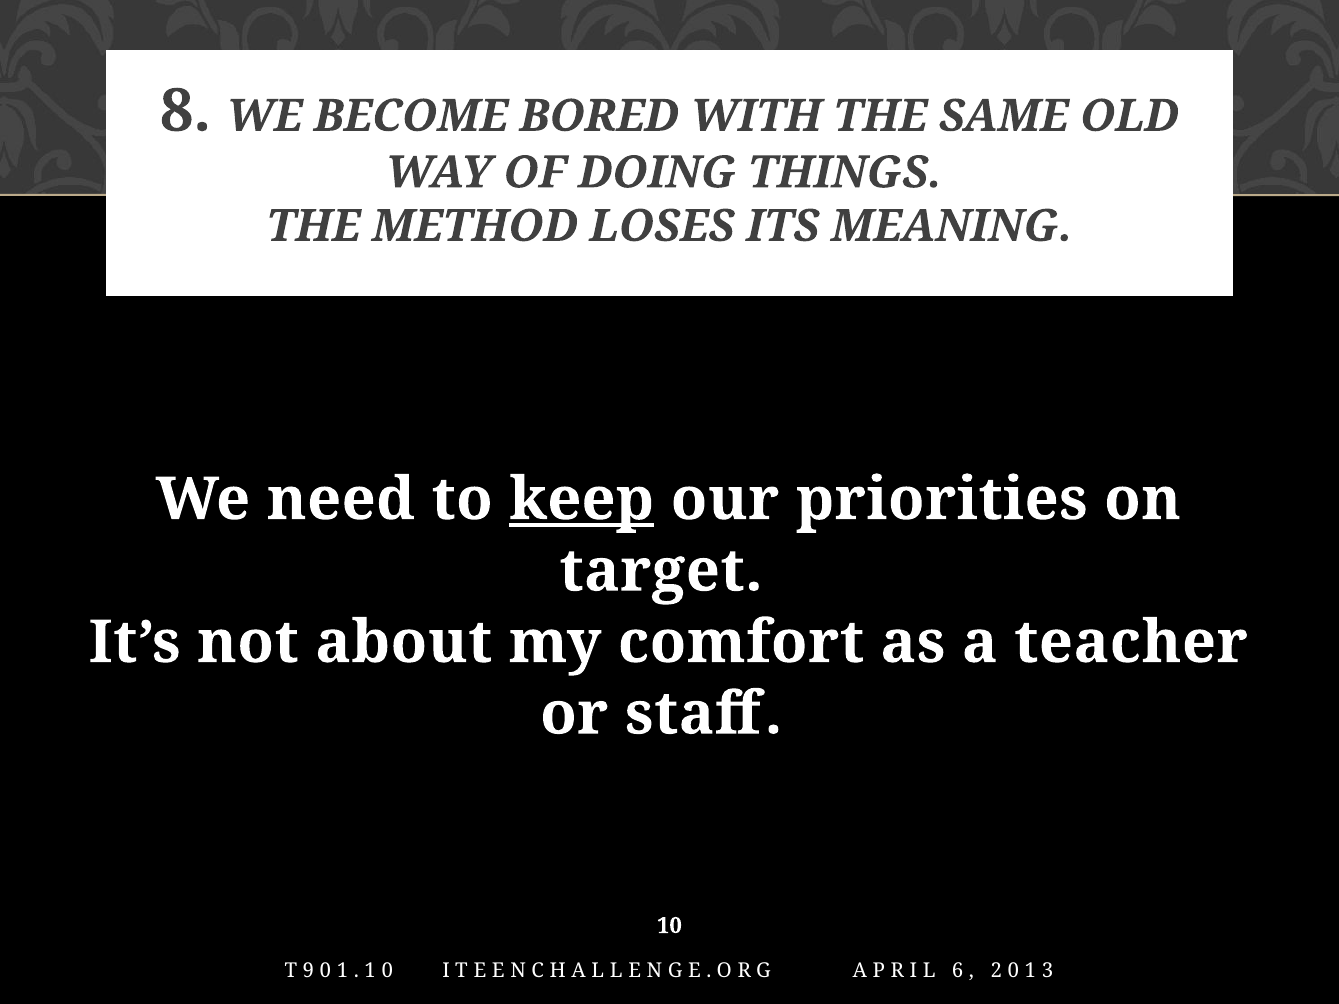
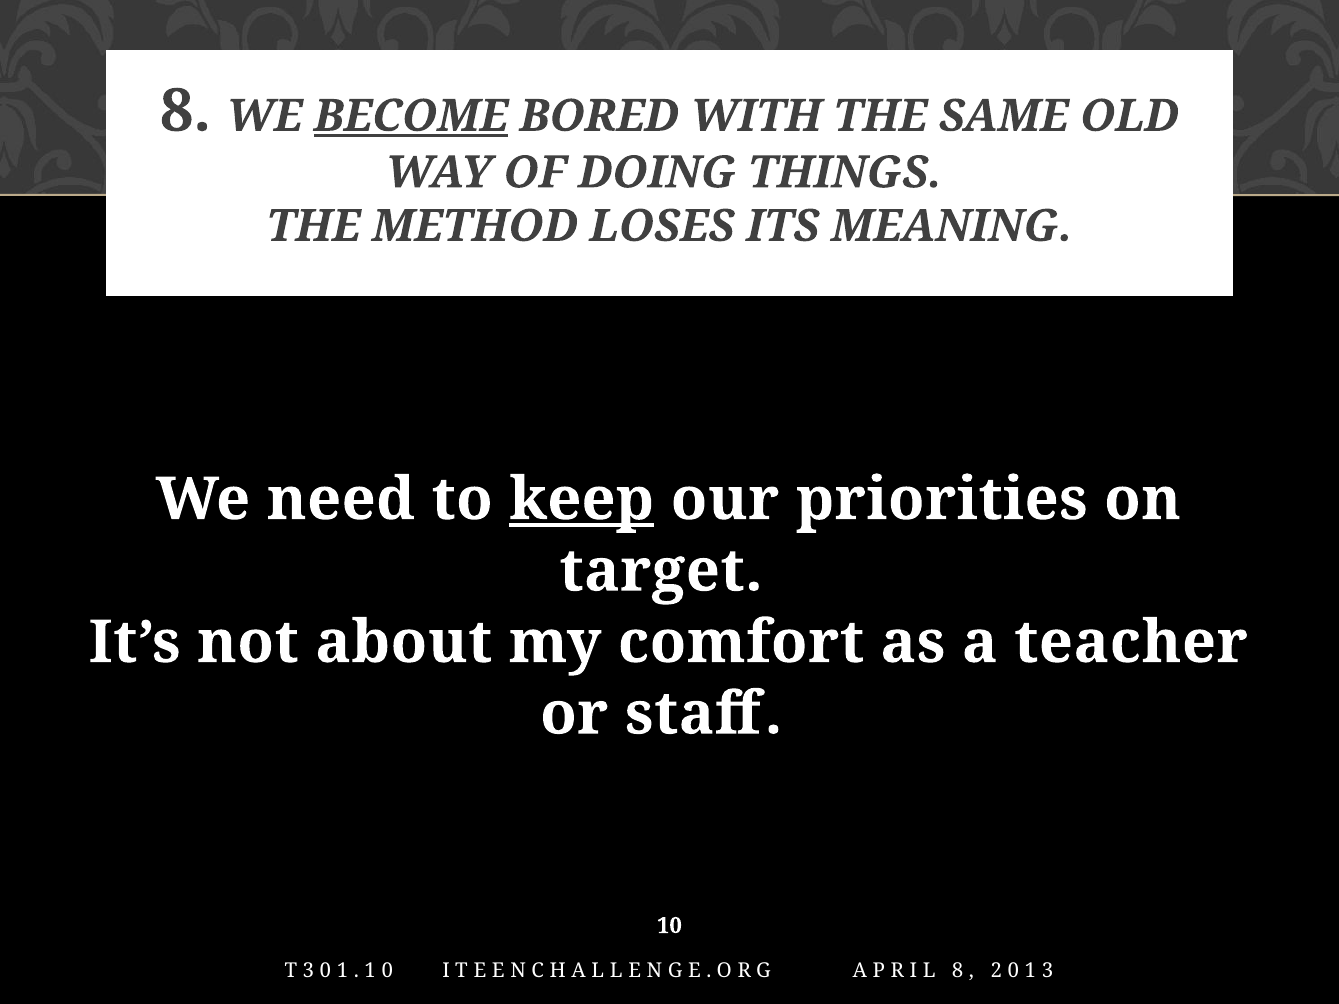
BECOME underline: none -> present
9 at (308, 971): 9 -> 3
6 at (958, 971): 6 -> 8
